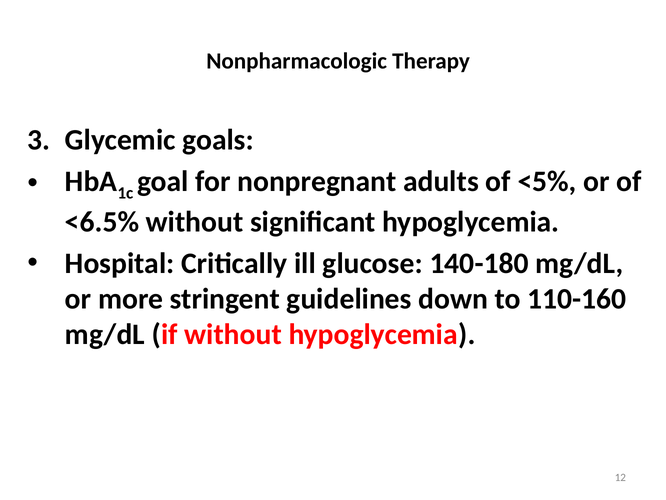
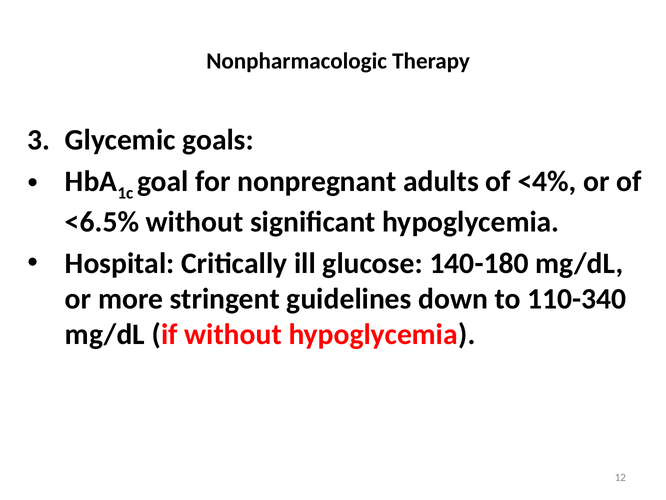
<5%: <5% -> <4%
110-160: 110-160 -> 110-340
